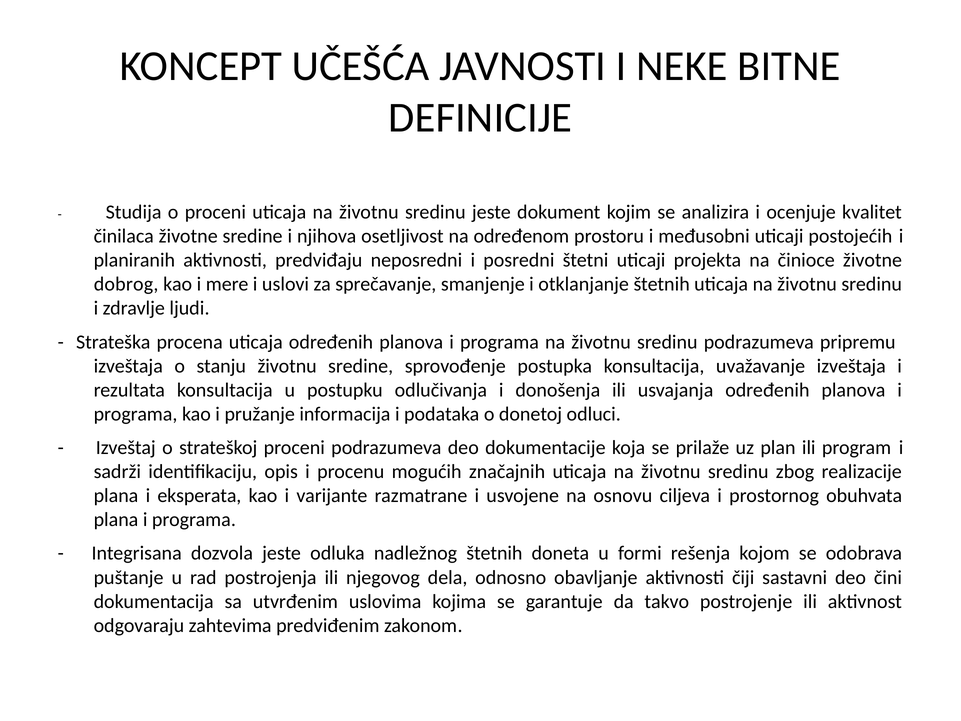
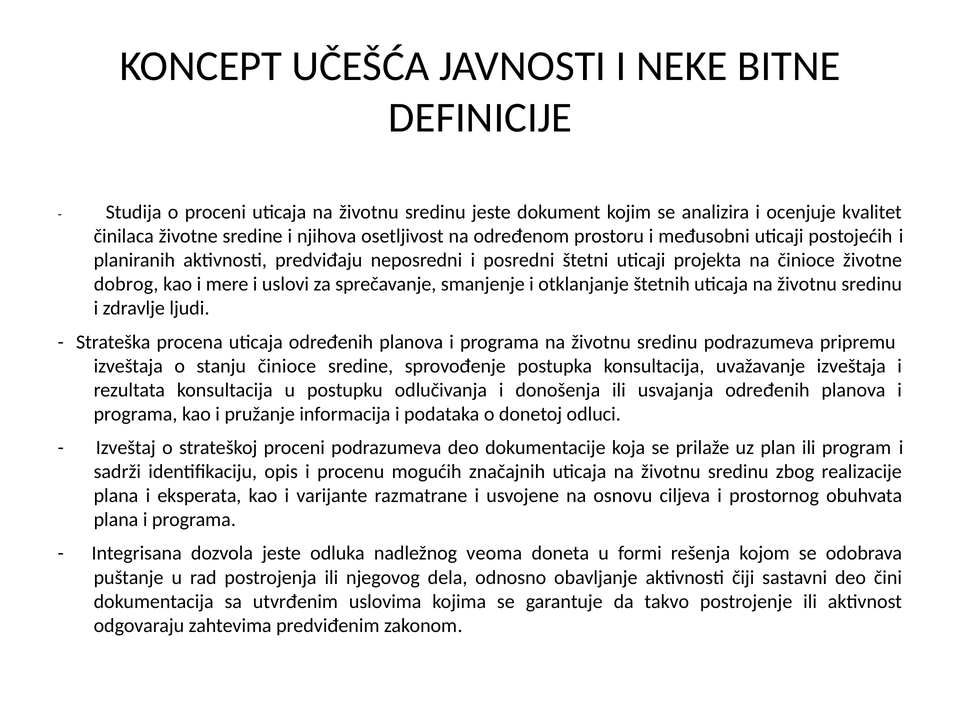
stanju životnu: životnu -> činioce
nadležnog štetnih: štetnih -> veoma
